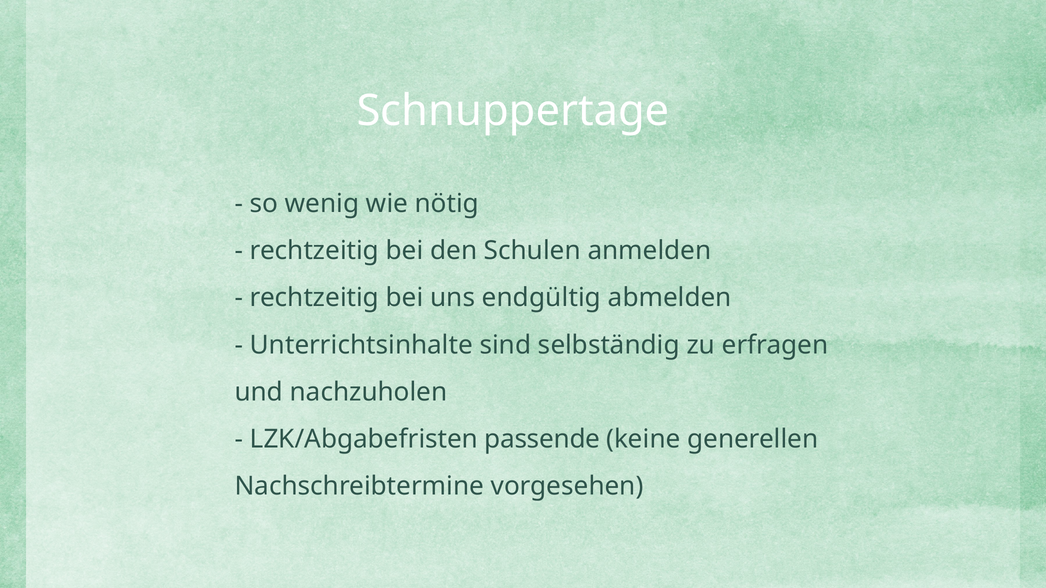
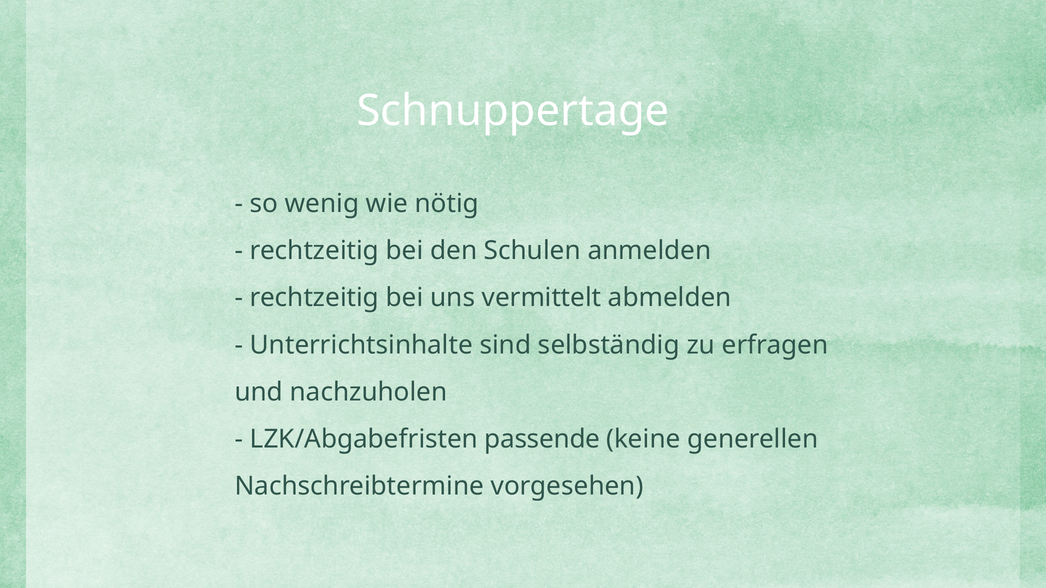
endgültig: endgültig -> vermittelt
